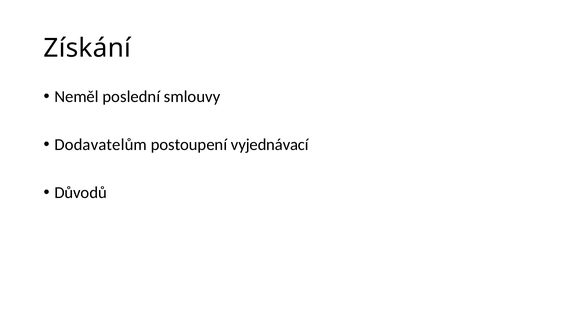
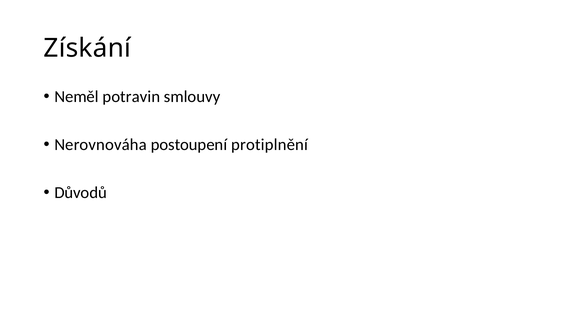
poslední: poslední -> potravin
Dodavatelům: Dodavatelům -> Nerovnováha
vyjednávací: vyjednávací -> protiplnění
